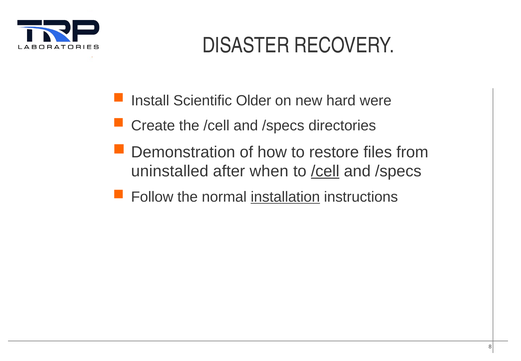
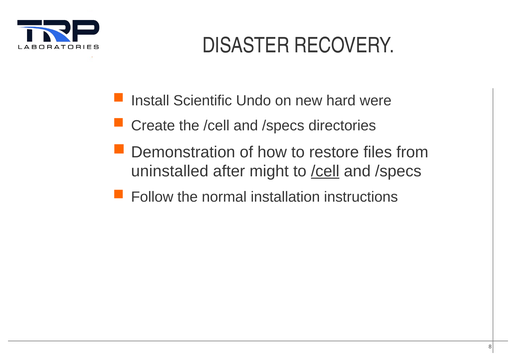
Older: Older -> Undo
when: when -> might
installation underline: present -> none
